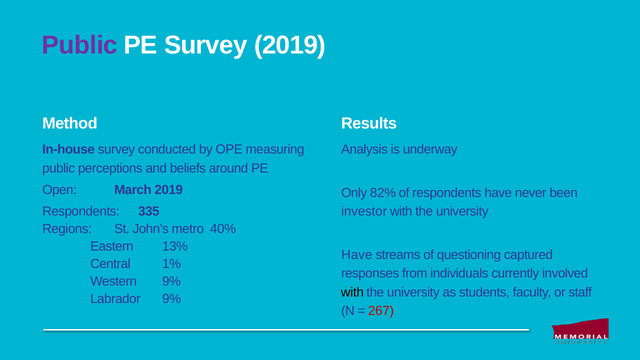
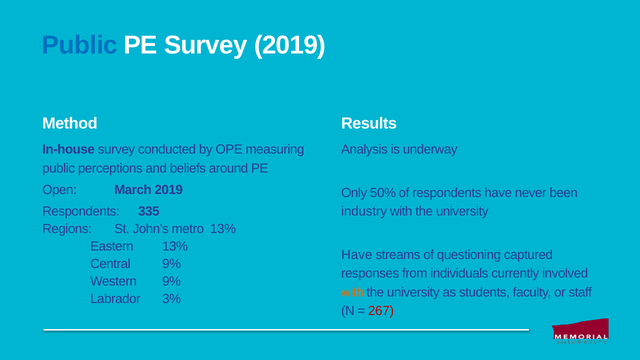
Public at (80, 45) colour: purple -> blue
82%: 82% -> 50%
investor: investor -> industry
metro 40%: 40% -> 13%
Central 1%: 1% -> 9%
with at (352, 292) colour: black -> orange
Labrador 9%: 9% -> 3%
